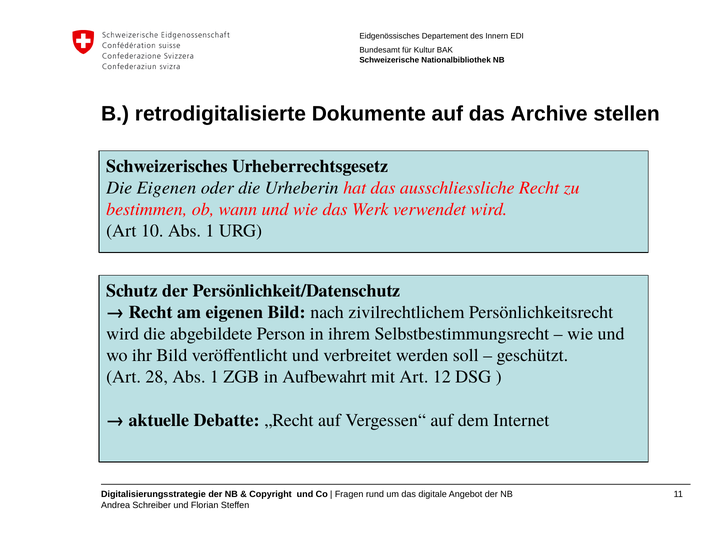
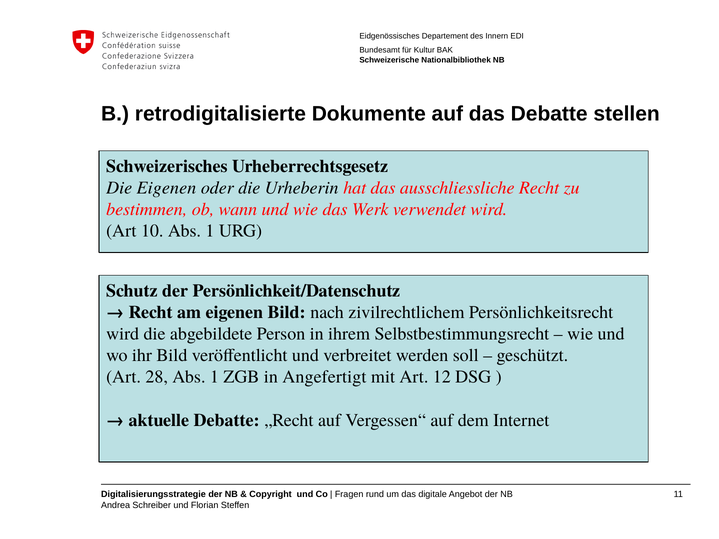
das Archive: Archive -> Debatte
Aufbewahrt: Aufbewahrt -> Angefertigt
